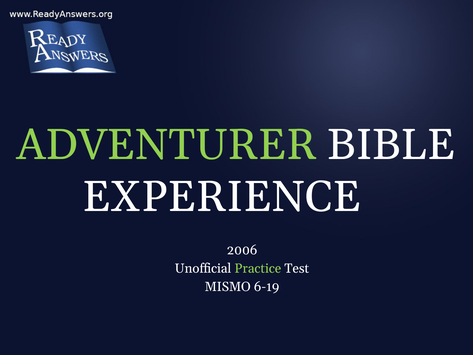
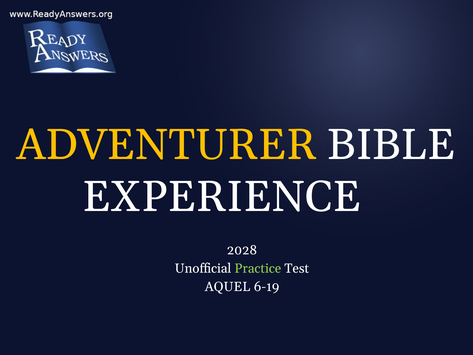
ADVENTURER colour: light green -> yellow
2006: 2006 -> 2028
MISMO: MISMO -> AQUEL
